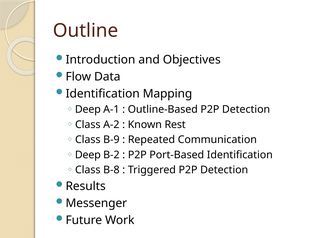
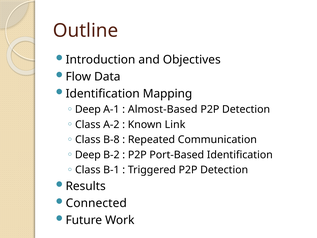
Outline-Based: Outline-Based -> Almost-Based
Rest: Rest -> Link
B-9: B-9 -> B-8
B-8: B-8 -> B-1
Messenger: Messenger -> Connected
